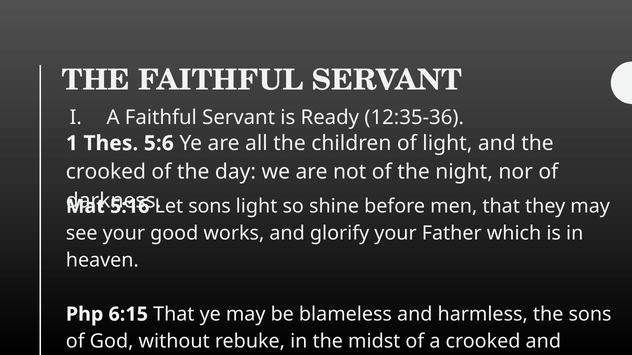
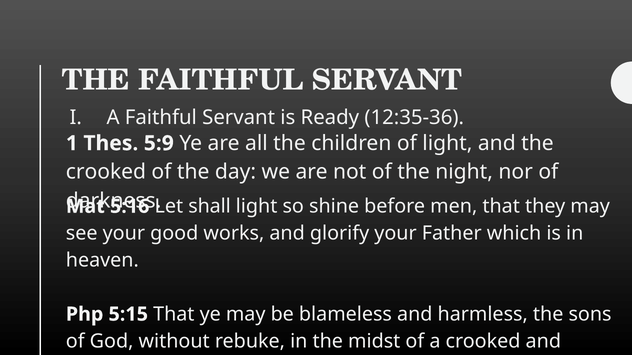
5:6: 5:6 -> 5:9
Let sons: sons -> shall
6:15: 6:15 -> 5:15
